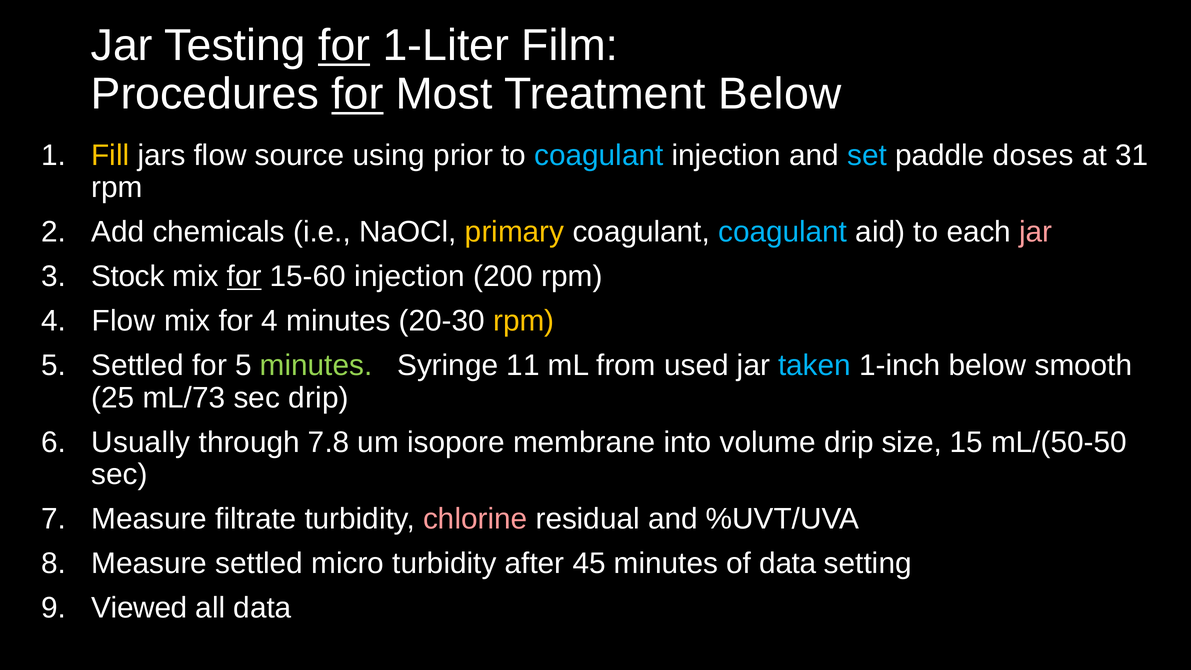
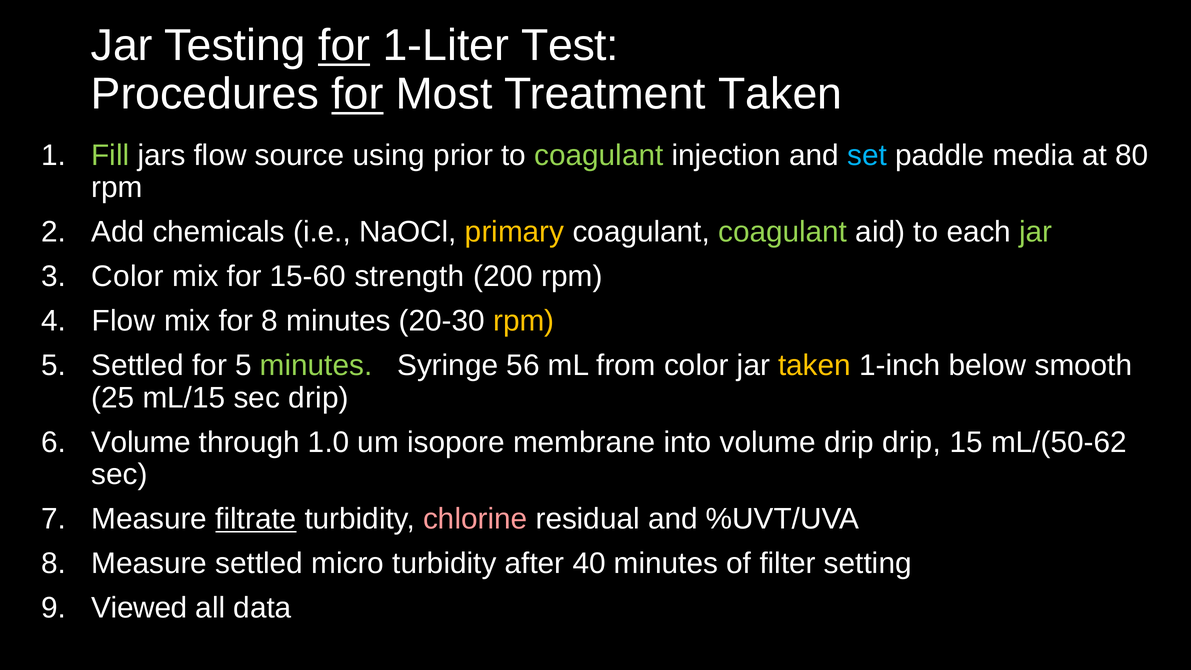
Film: Film -> Test
Treatment Below: Below -> Taken
Fill colour: yellow -> light green
coagulant at (599, 155) colour: light blue -> light green
doses: doses -> media
31: 31 -> 80
coagulant at (783, 232) colour: light blue -> light green
jar at (1036, 232) colour: pink -> light green
Stock at (128, 276): Stock -> Color
for at (244, 276) underline: present -> none
15-60 injection: injection -> strength
for 4: 4 -> 8
11: 11 -> 56
from used: used -> color
taken at (815, 366) colour: light blue -> yellow
mL/73: mL/73 -> mL/15
Usually at (141, 442): Usually -> Volume
7.8: 7.8 -> 1.0
drip size: size -> drip
mL/(50-50: mL/(50-50 -> mL/(50-62
filtrate underline: none -> present
45: 45 -> 40
of data: data -> filter
